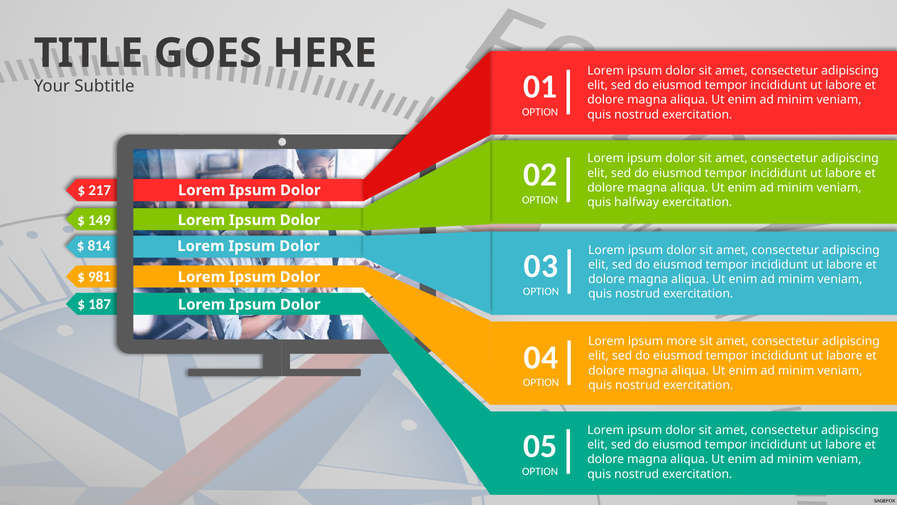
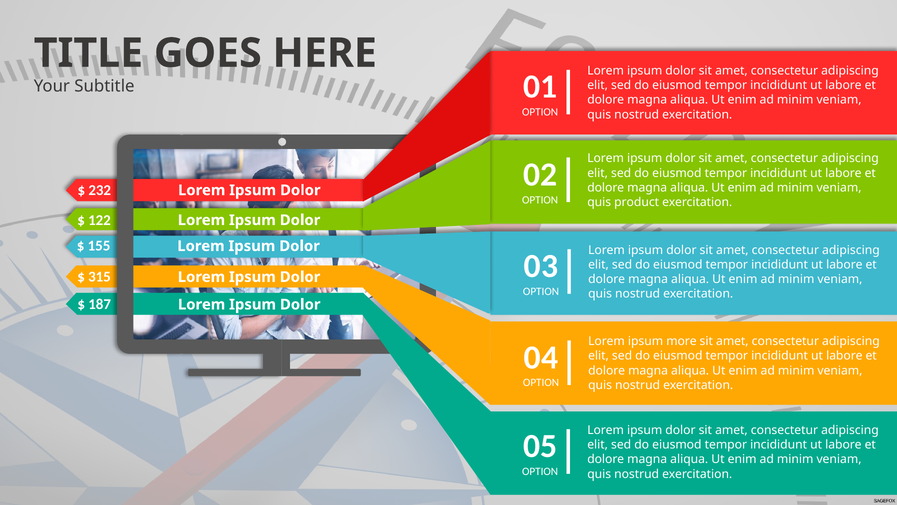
217: 217 -> 232
halfway: halfway -> product
149: 149 -> 122
814: 814 -> 155
981: 981 -> 315
